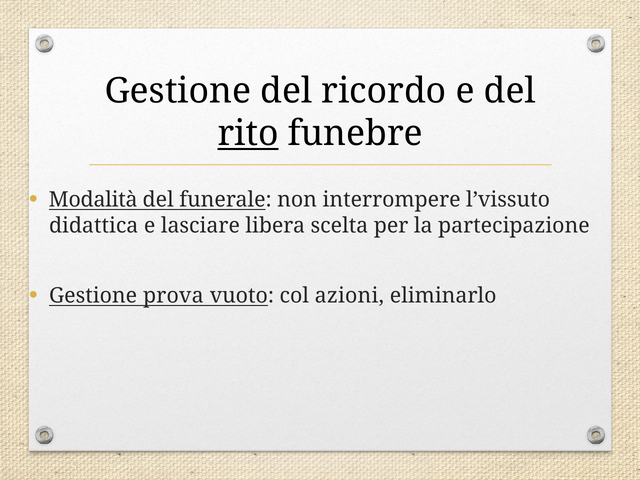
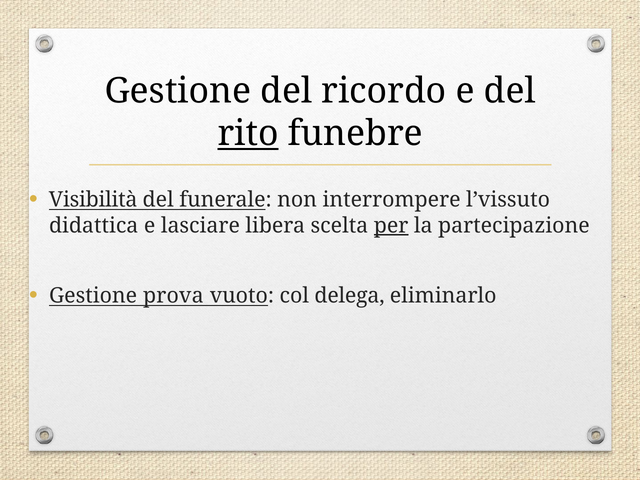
Modalità: Modalità -> Visibilità
per underline: none -> present
azioni: azioni -> delega
